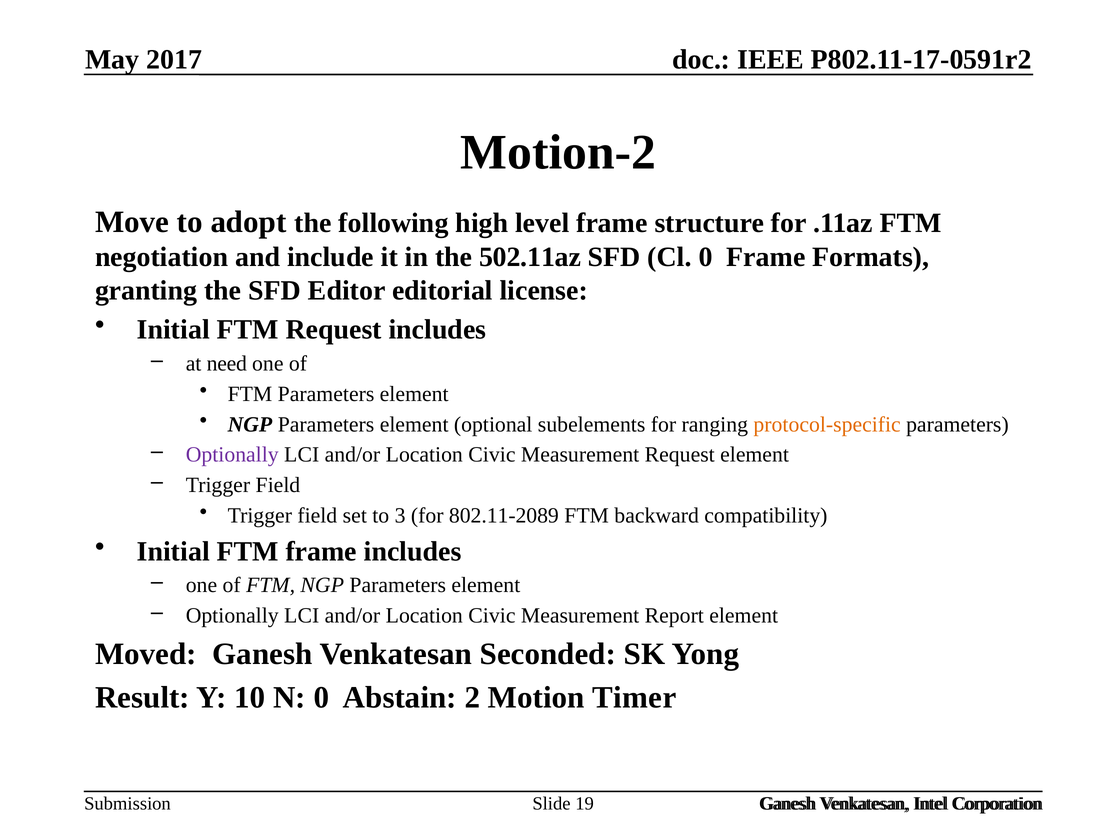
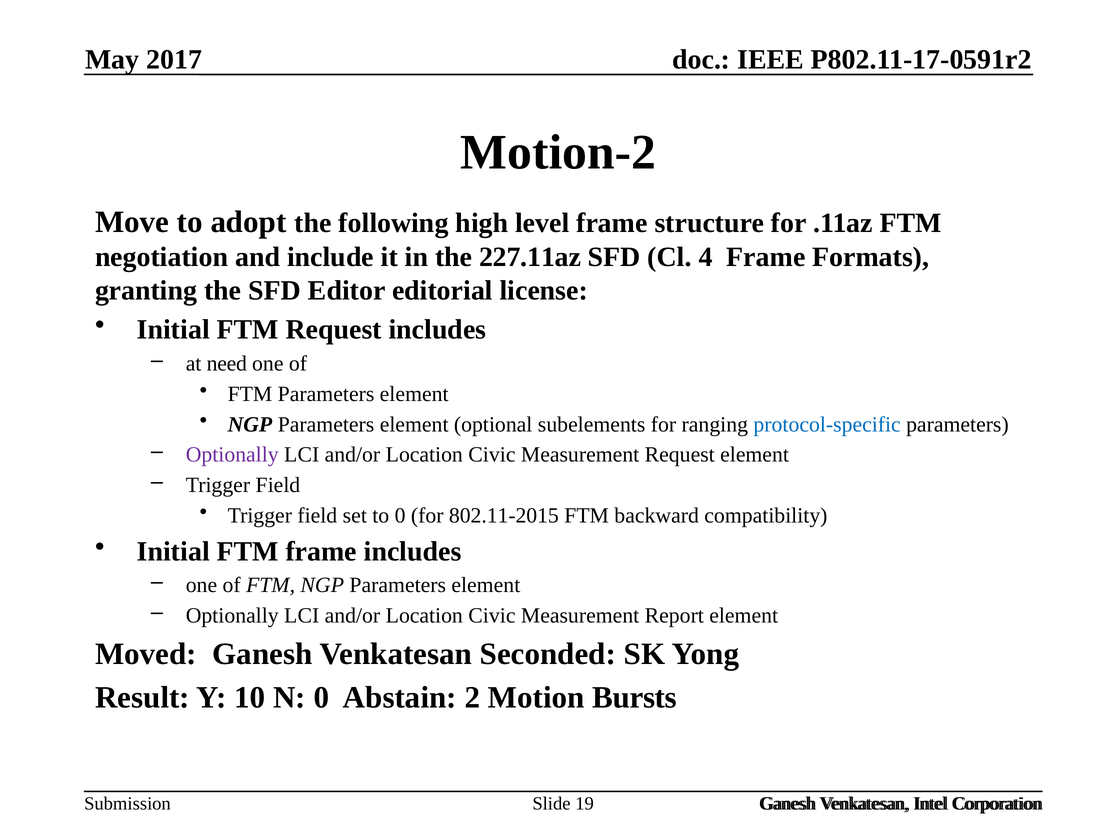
502.11az: 502.11az -> 227.11az
Cl 0: 0 -> 4
protocol-specific colour: orange -> blue
to 3: 3 -> 0
802.11-2089: 802.11-2089 -> 802.11-2015
Timer: Timer -> Bursts
